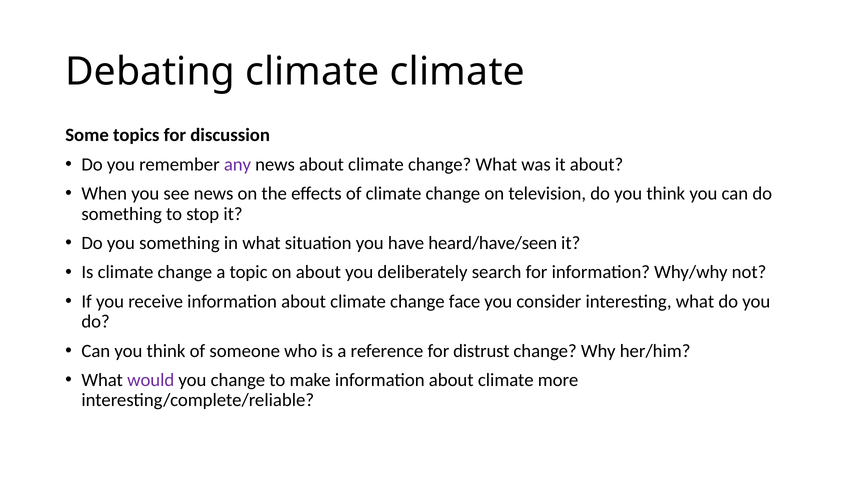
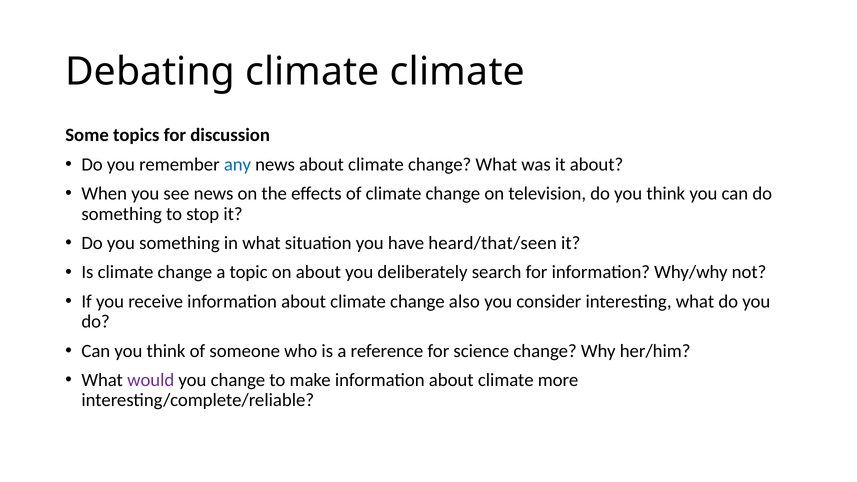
any colour: purple -> blue
heard/have/seen: heard/have/seen -> heard/that/seen
face: face -> also
distrust: distrust -> science
